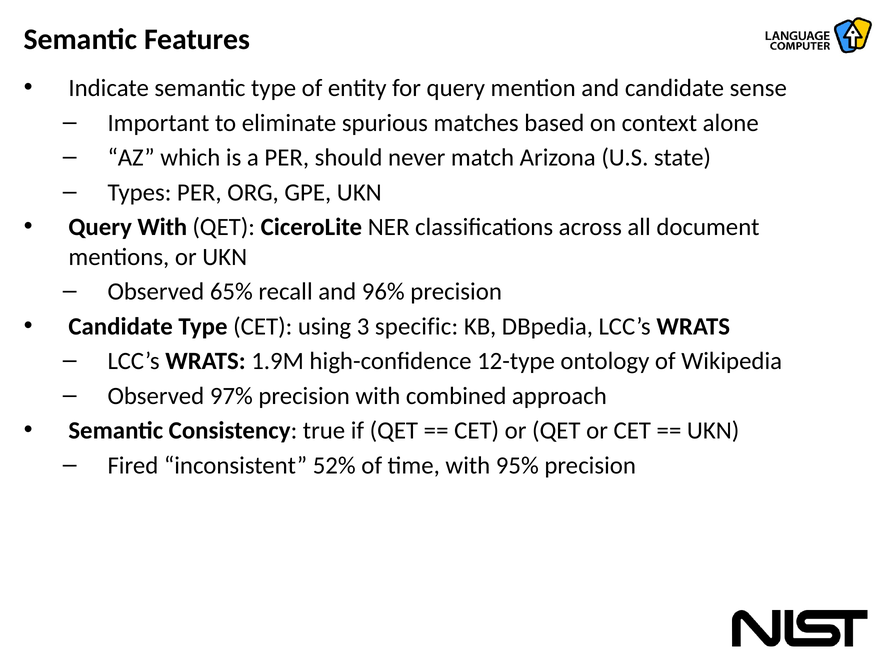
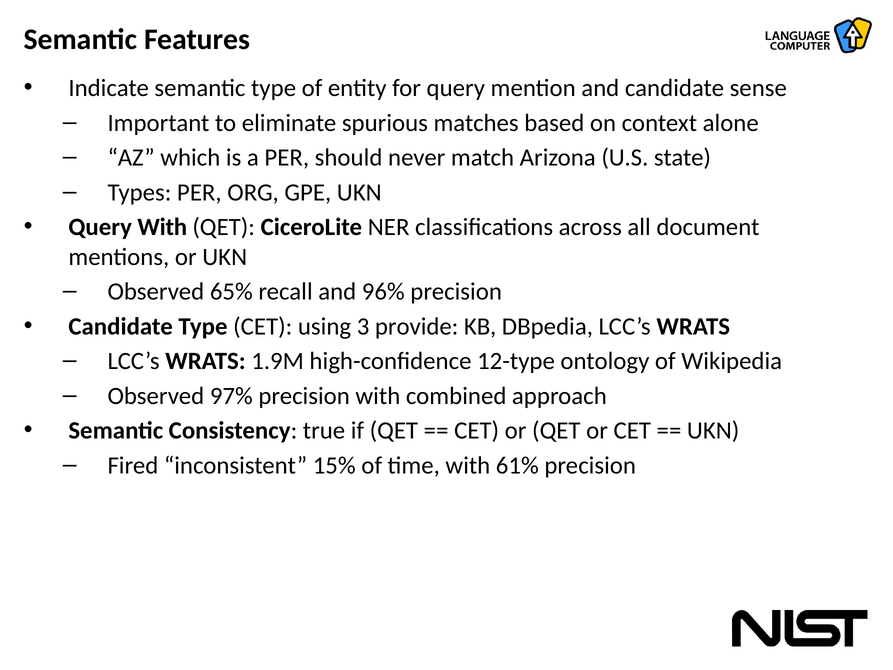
specific: specific -> provide
52%: 52% -> 15%
95%: 95% -> 61%
